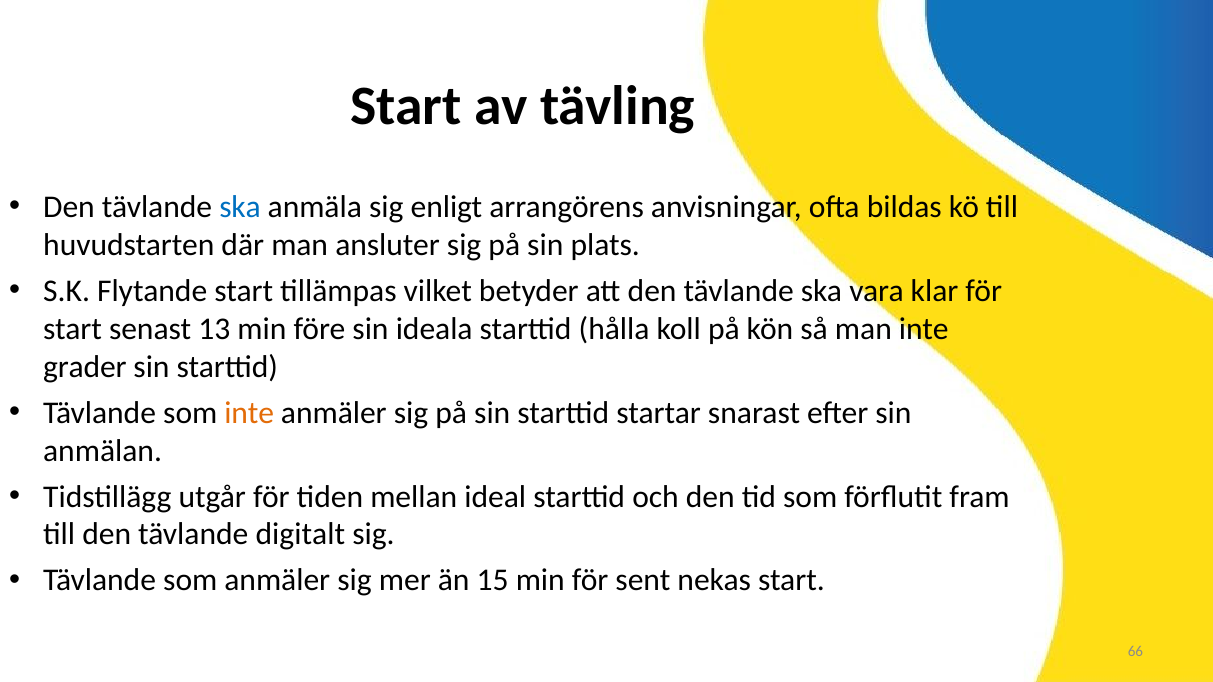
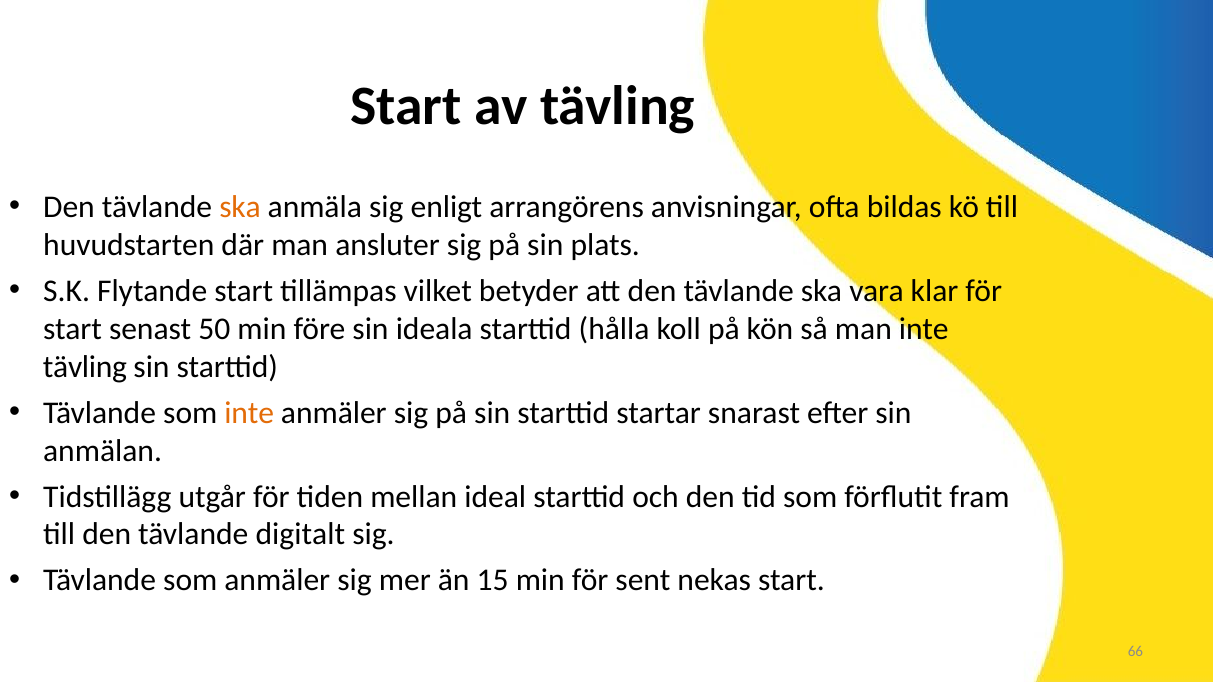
ska at (240, 207) colour: blue -> orange
13: 13 -> 50
grader at (85, 367): grader -> tävling
